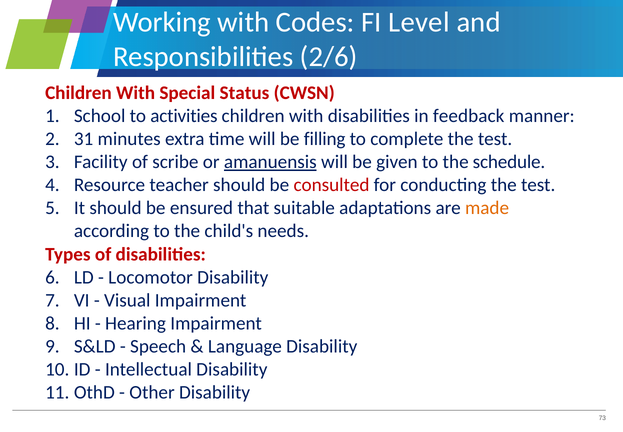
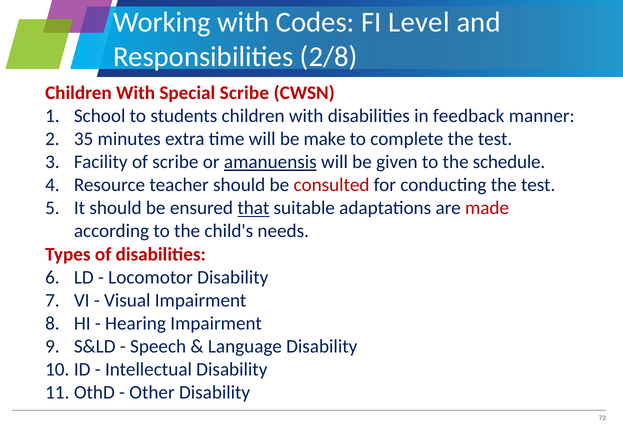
2/6: 2/6 -> 2/8
Special Status: Status -> Scribe
activities: activities -> students
31: 31 -> 35
filling: filling -> make
that underline: none -> present
made colour: orange -> red
